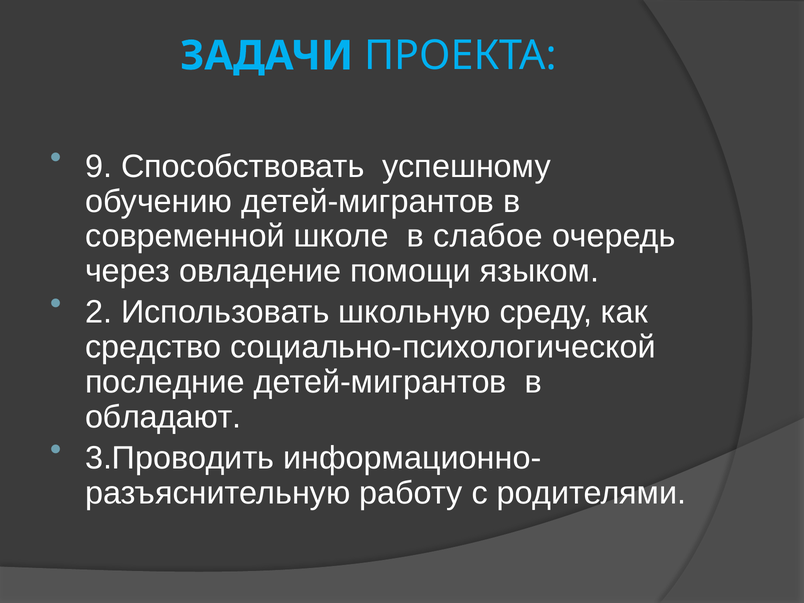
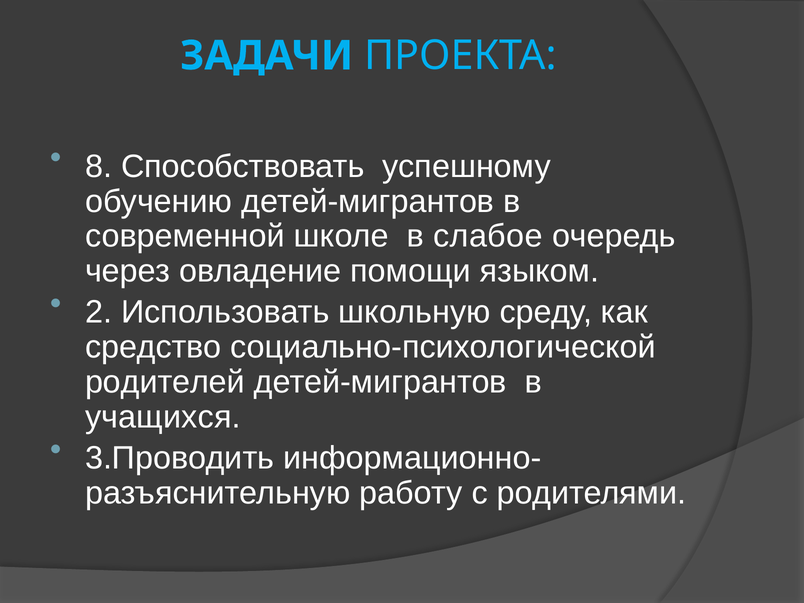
9: 9 -> 8
последние: последние -> родителей
обладают: обладают -> учащихся
